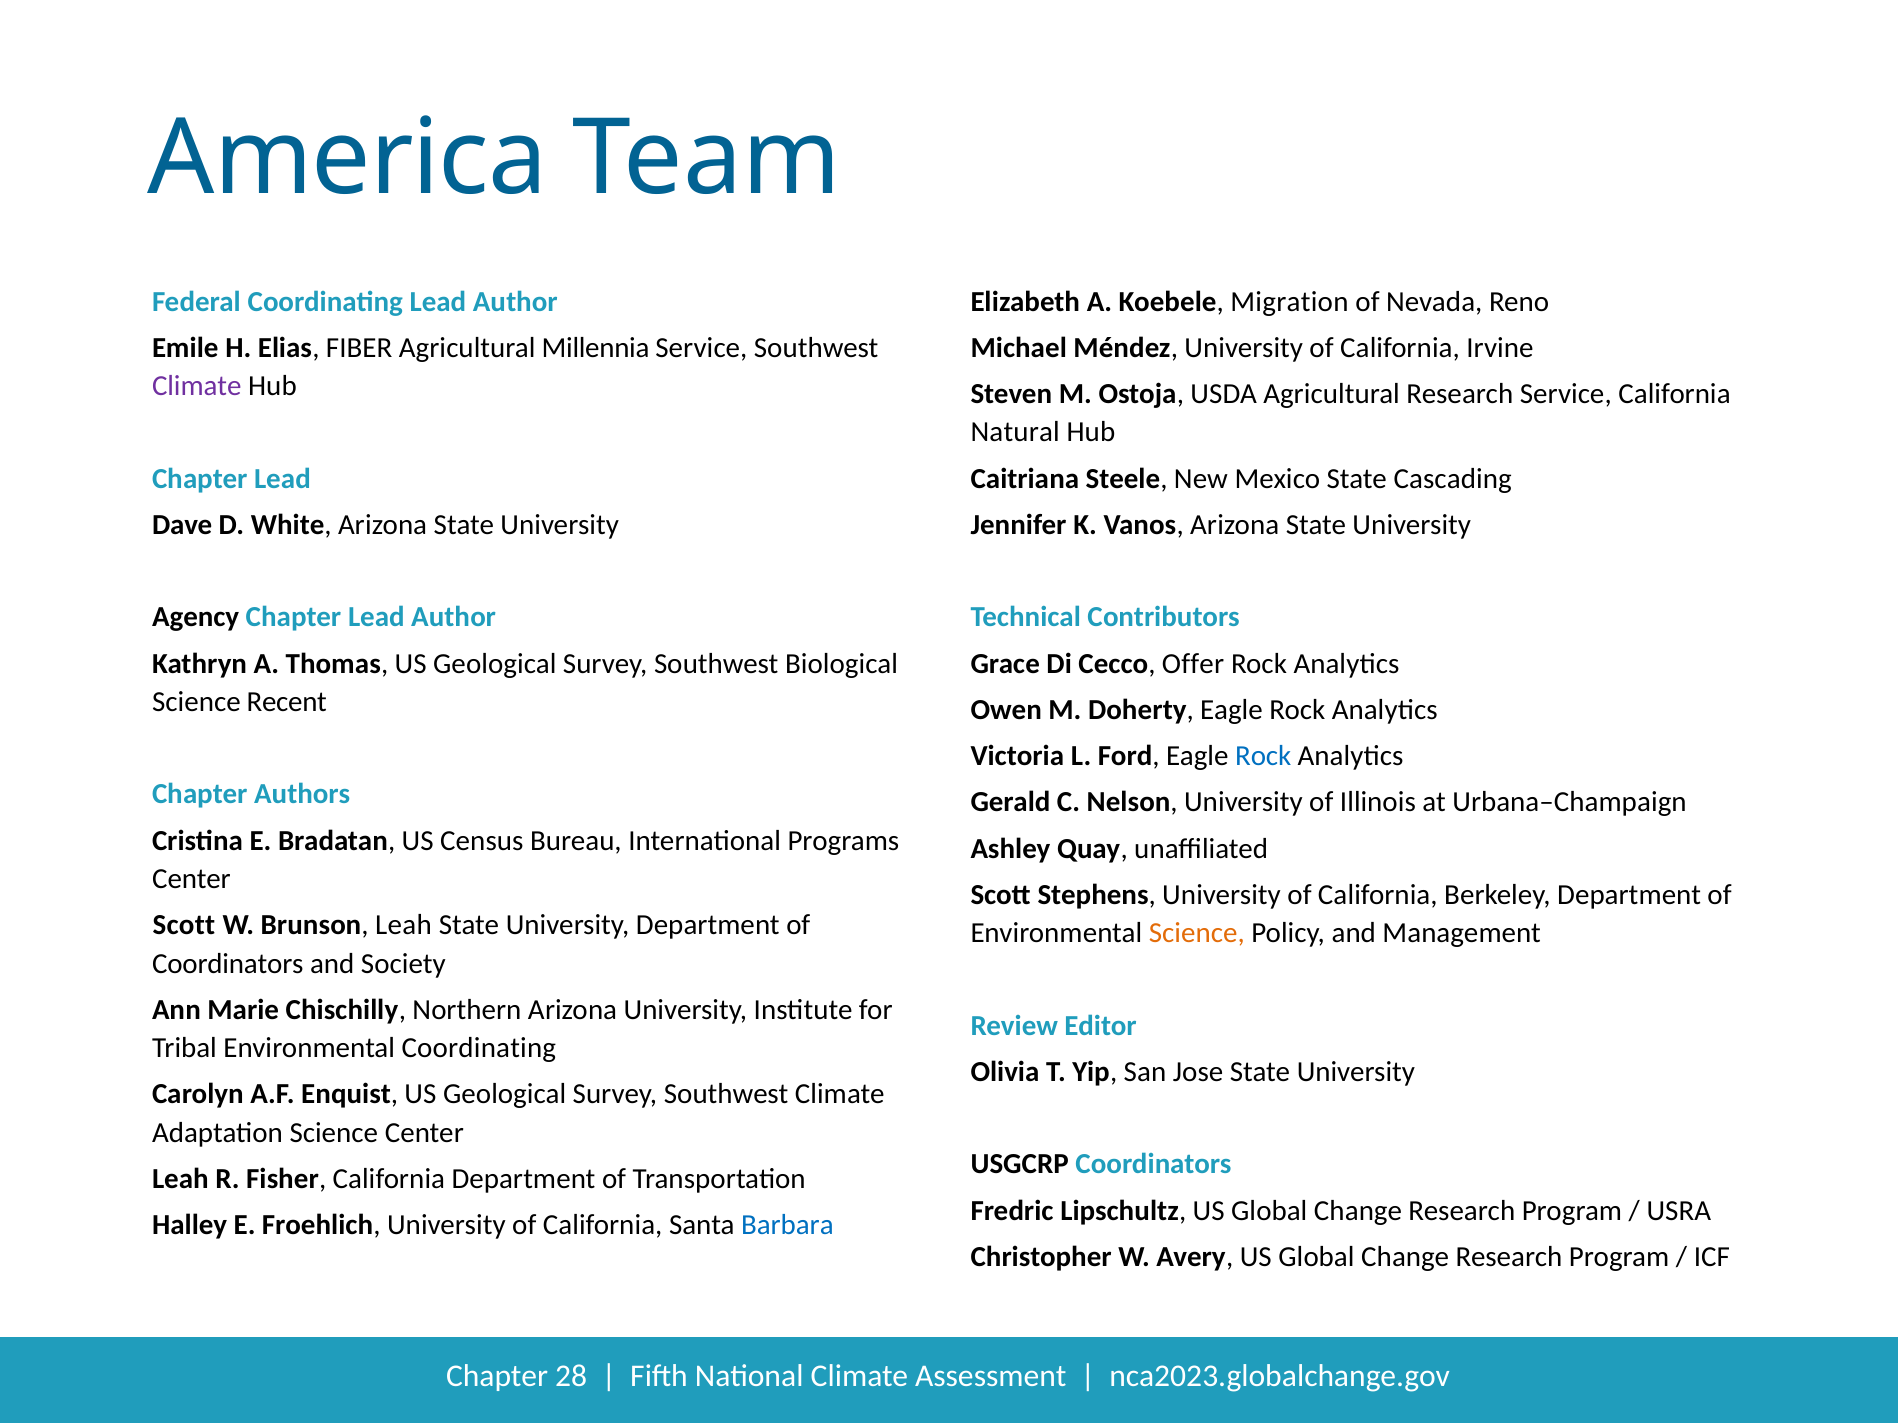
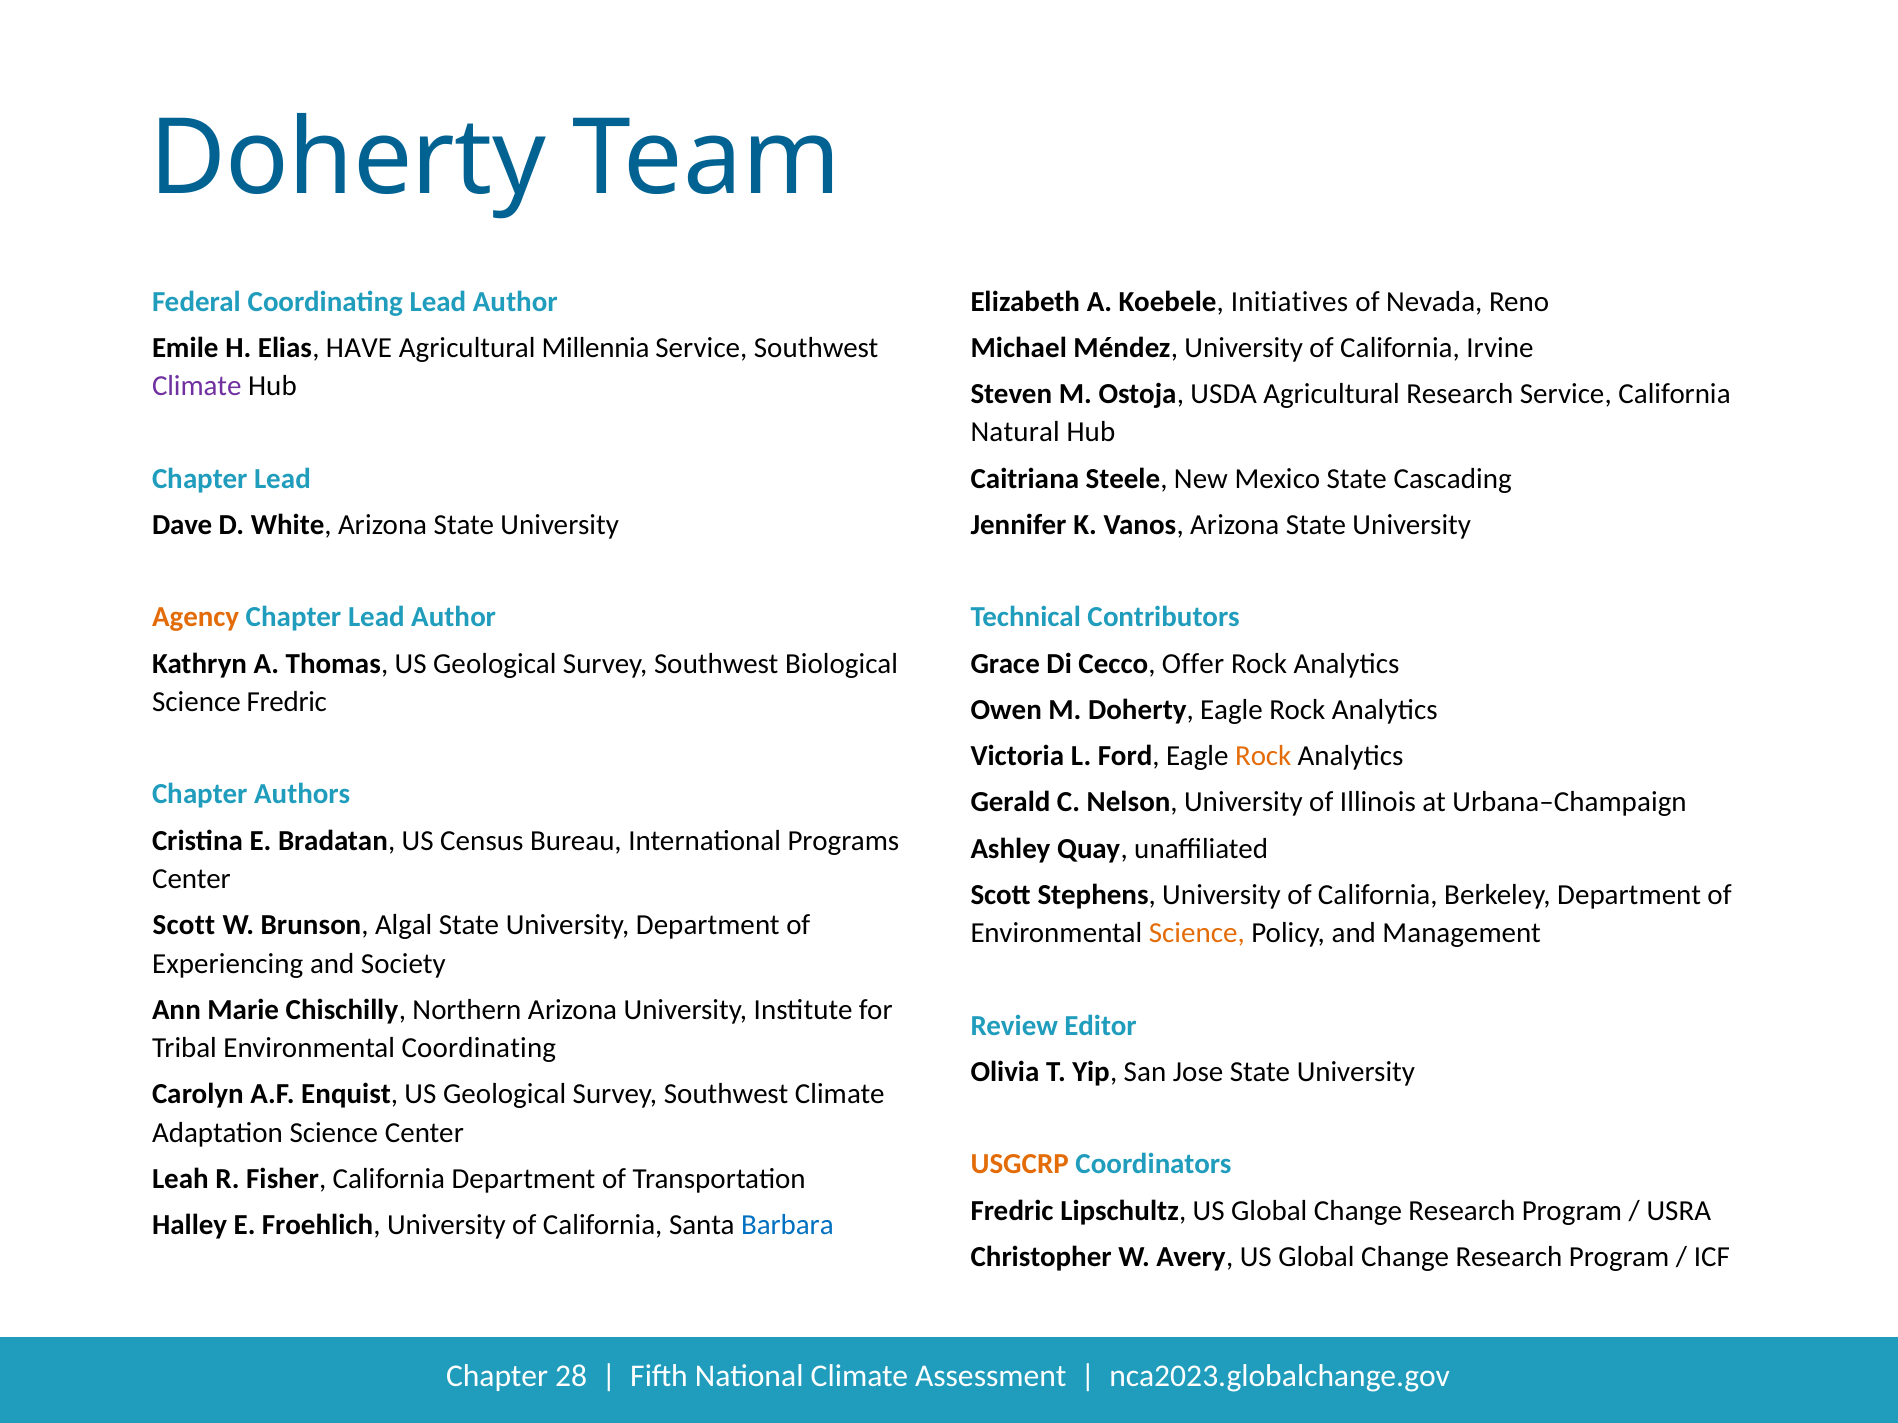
America at (348, 158): America -> Doherty
Migration: Migration -> Initiatives
FIBER: FIBER -> HAVE
Agency colour: black -> orange
Science Recent: Recent -> Fredric
Rock at (1263, 756) colour: blue -> orange
Brunson Leah: Leah -> Algal
Coordinators at (228, 964): Coordinators -> Experiencing
USGCRP colour: black -> orange
